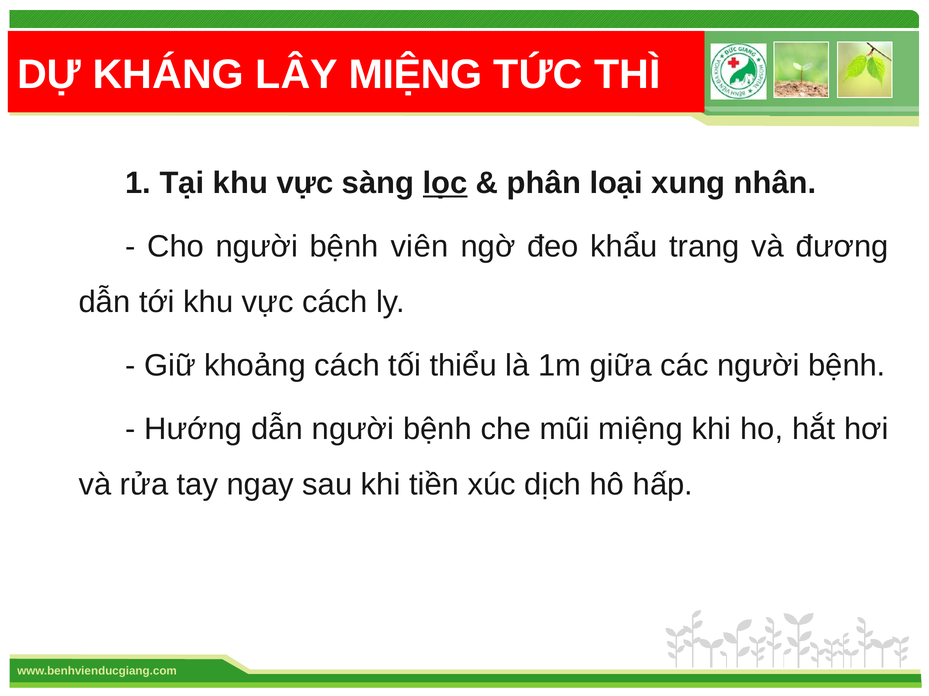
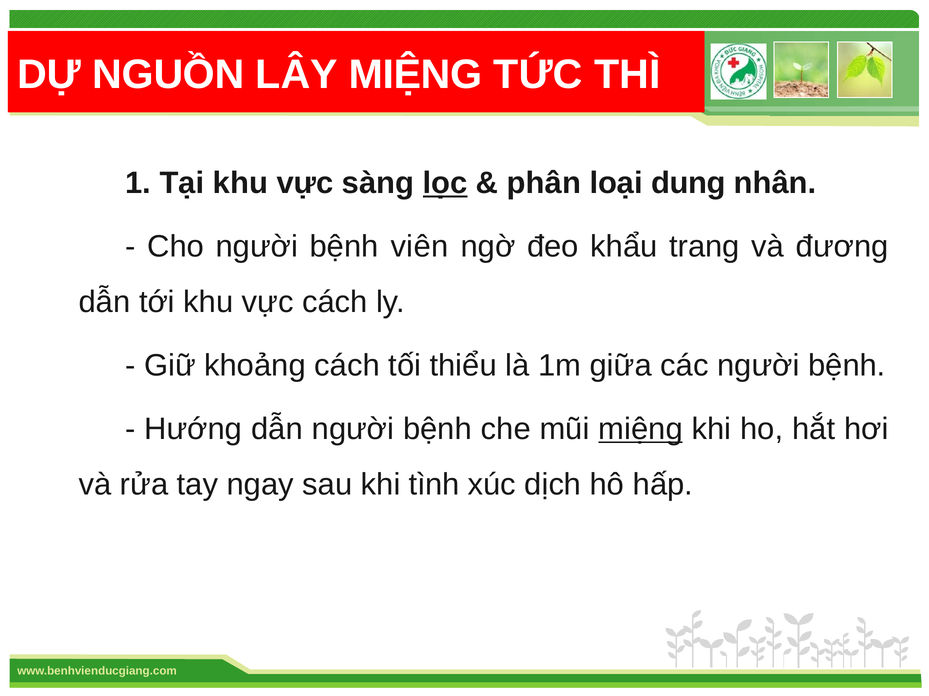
KHÁNG: KHÁNG -> NGUỒN
xung: xung -> dung
miệng at (641, 429) underline: none -> present
tiền: tiền -> tình
